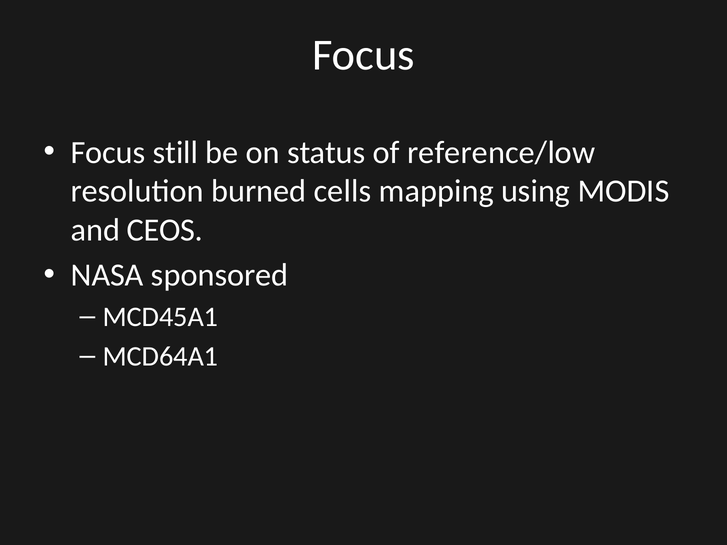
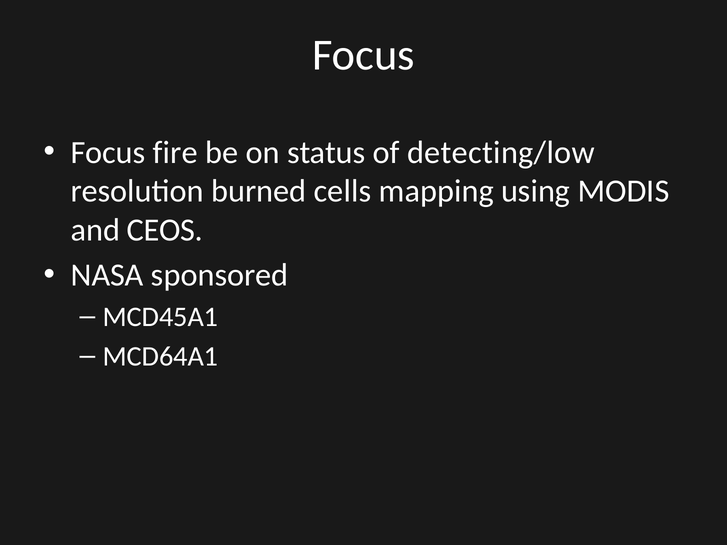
still: still -> fire
reference/low: reference/low -> detecting/low
